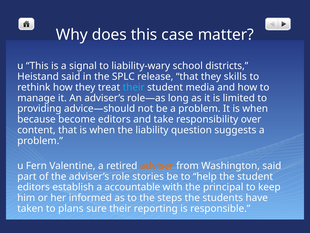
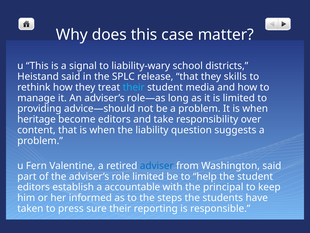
because: because -> heritage
adviser colour: orange -> blue
role stories: stories -> limited
plans: plans -> press
